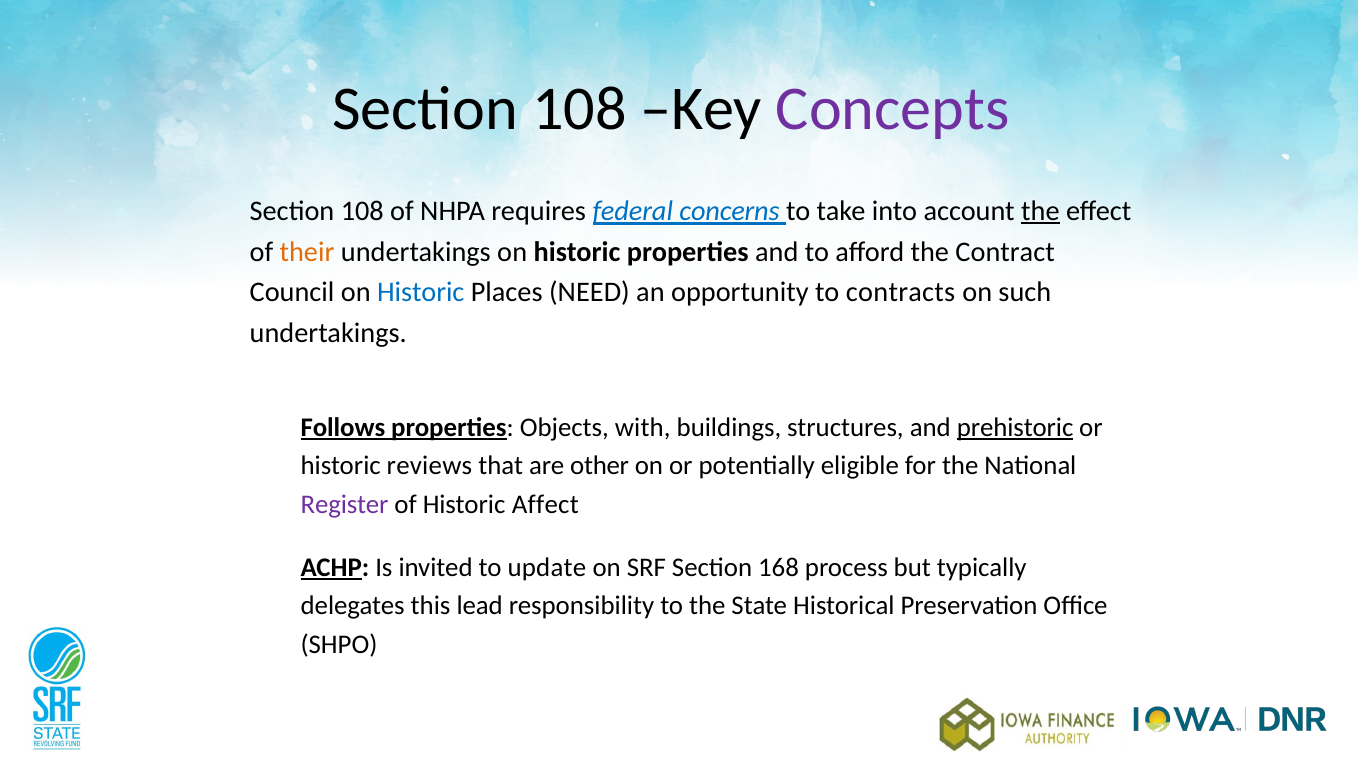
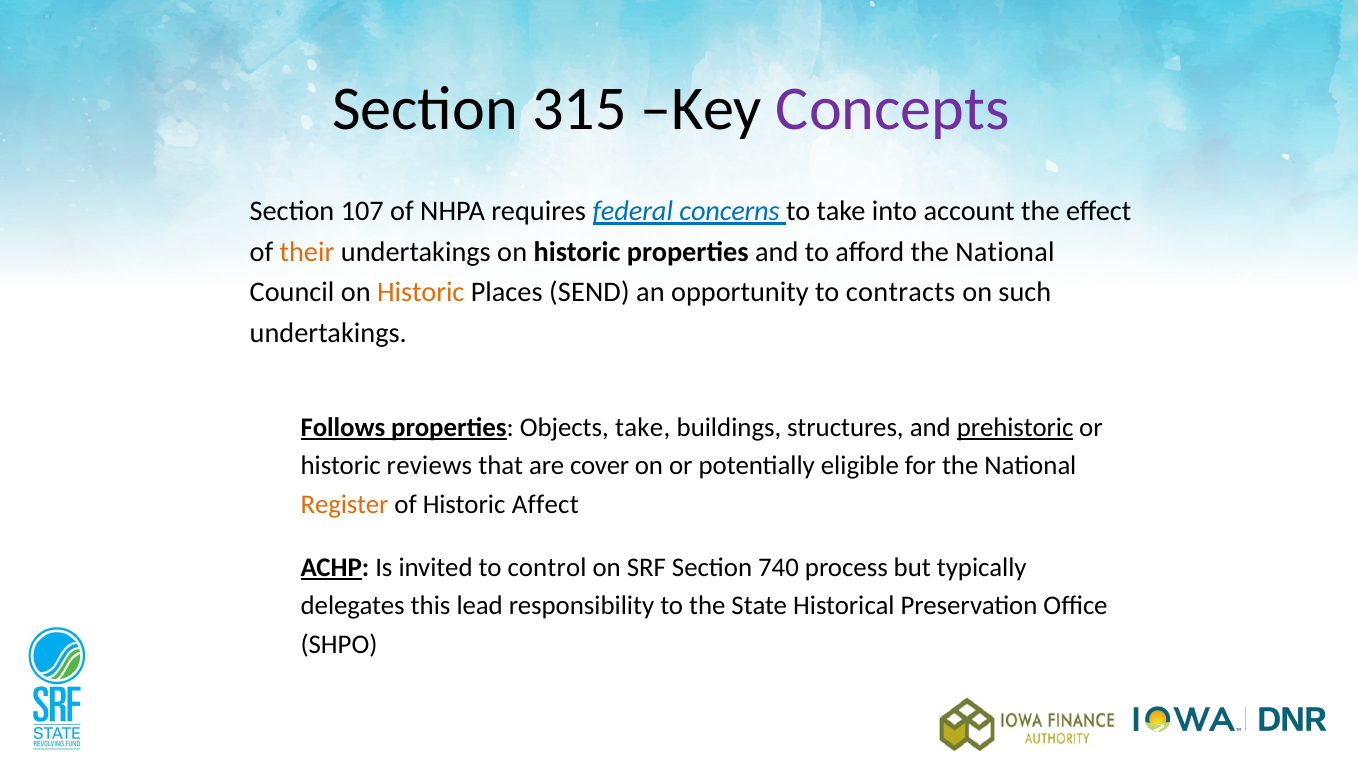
108 at (579, 109): 108 -> 315
108 at (362, 211): 108 -> 107
the at (1040, 211) underline: present -> none
afford the Contract: Contract -> National
Historic at (421, 293) colour: blue -> orange
NEED: NEED -> SEND
Objects with: with -> take
other: other -> cover
Register colour: purple -> orange
update: update -> control
168: 168 -> 740
